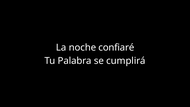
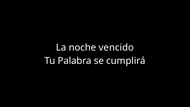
confiaré: confiaré -> vencido
